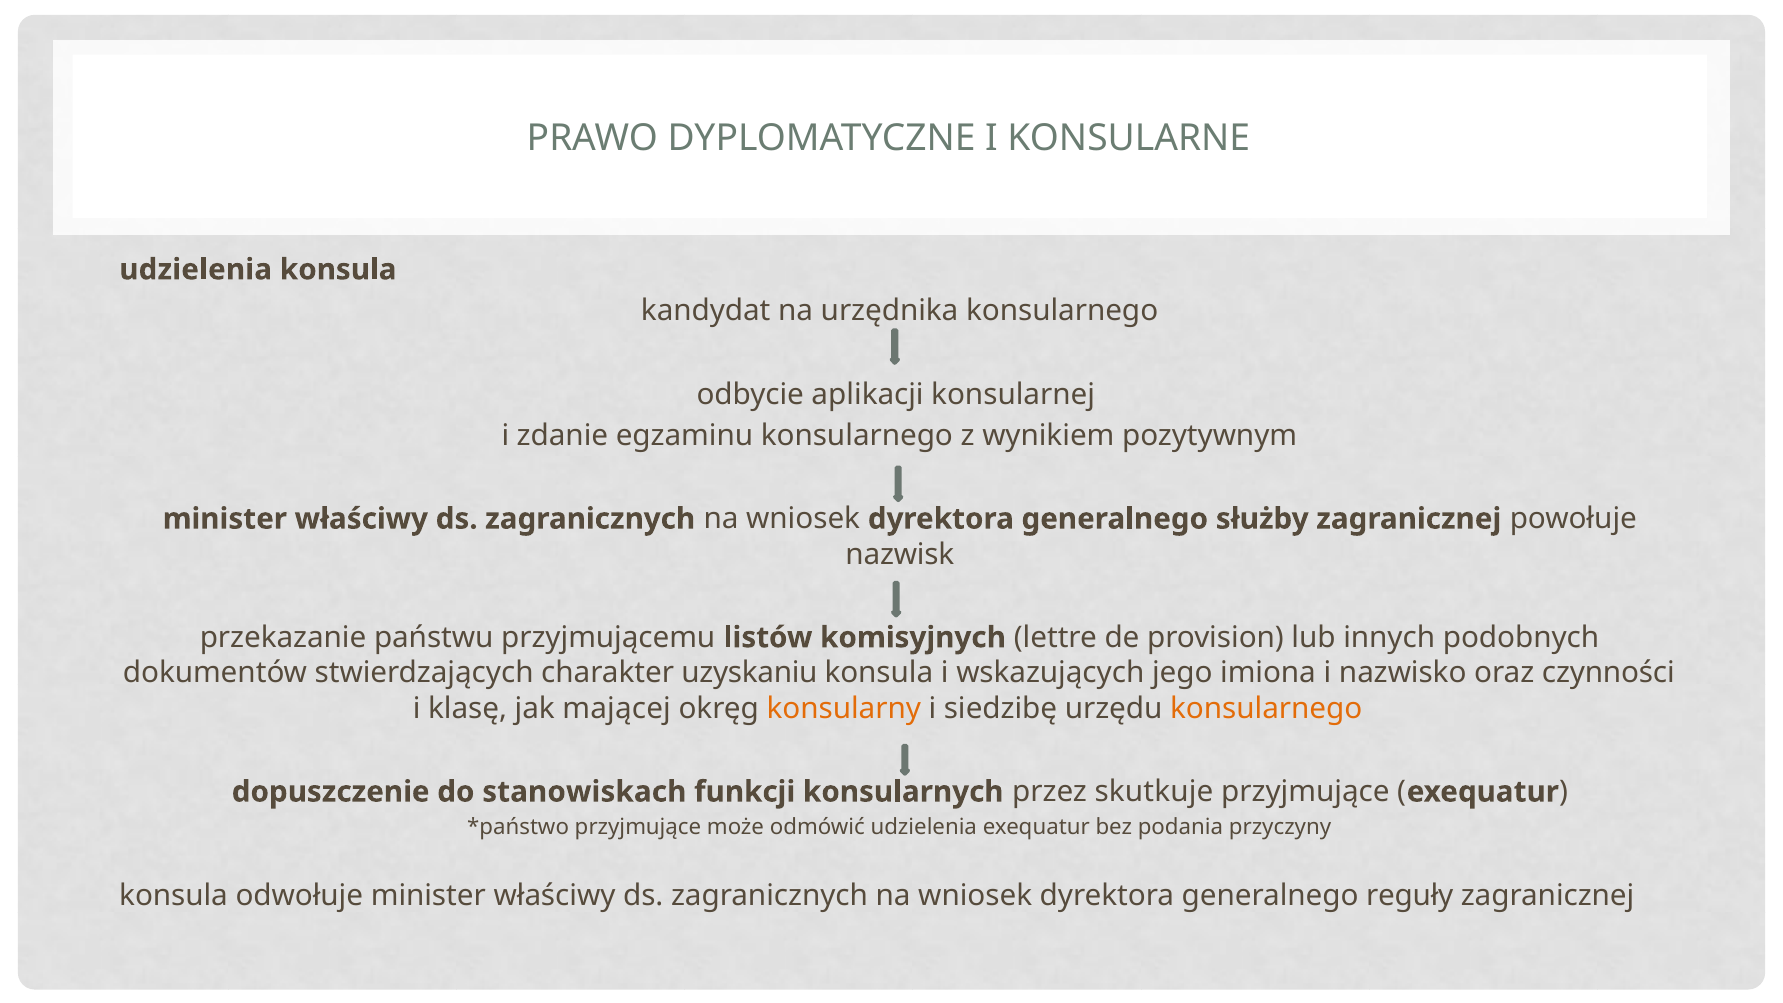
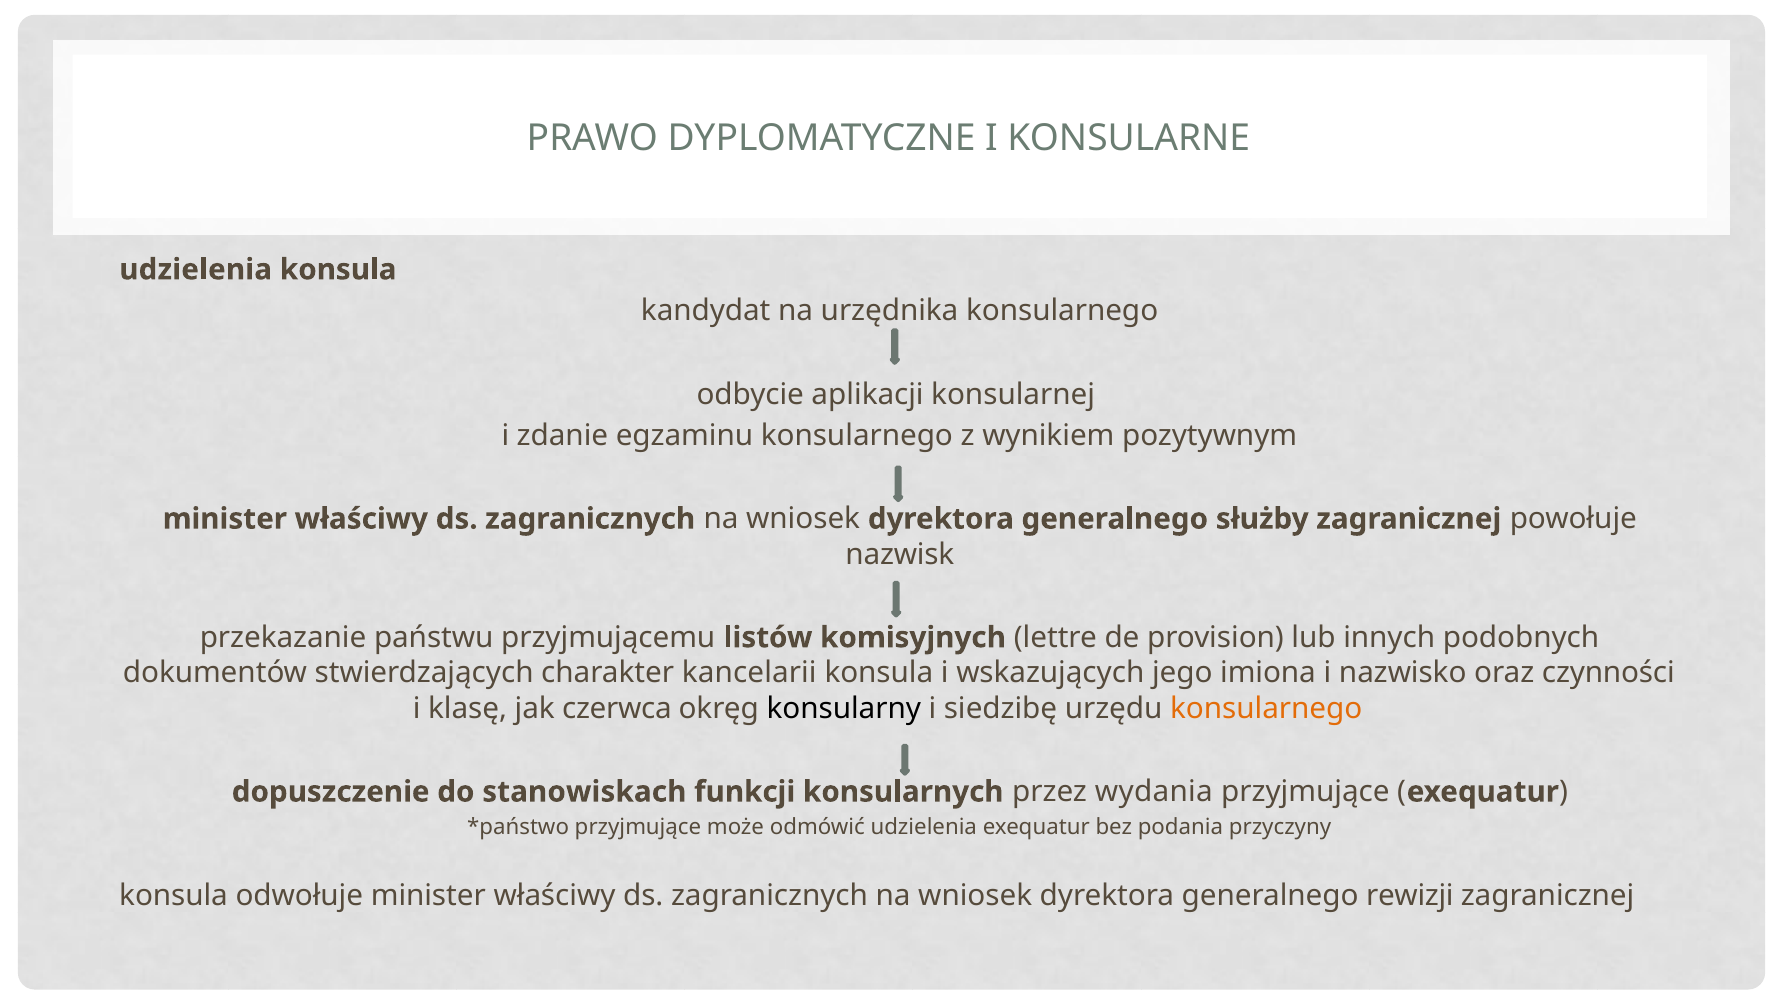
uzyskaniu: uzyskaniu -> kancelarii
mającej: mającej -> czerwca
konsularny colour: orange -> black
skutkuje: skutkuje -> wydania
reguły: reguły -> rewizji
